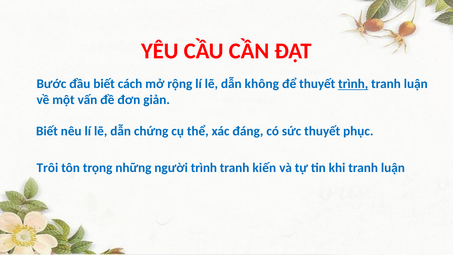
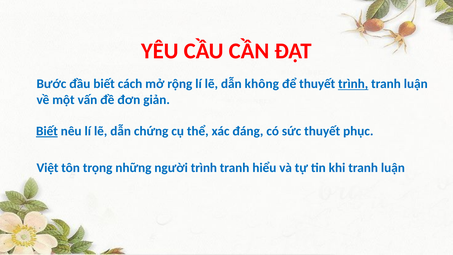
Biết at (47, 131) underline: none -> present
Trôi: Trôi -> Việt
kiến: kiến -> hiểu
